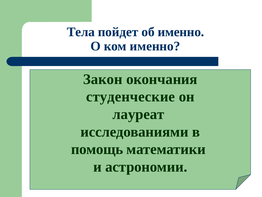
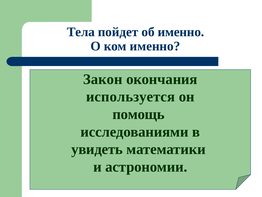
студенческие: студенческие -> используется
лауреат: лауреат -> помощь
помощь: помощь -> увидеть
